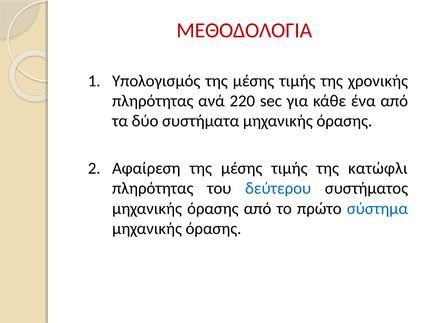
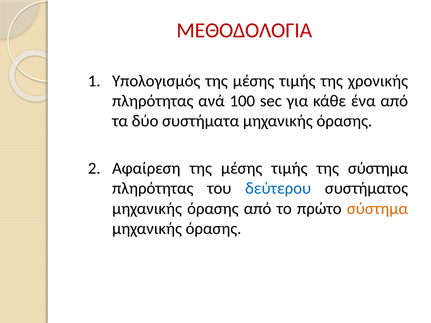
220: 220 -> 100
της κατώφλι: κατώφλι -> σύστημα
σύστημα at (377, 209) colour: blue -> orange
